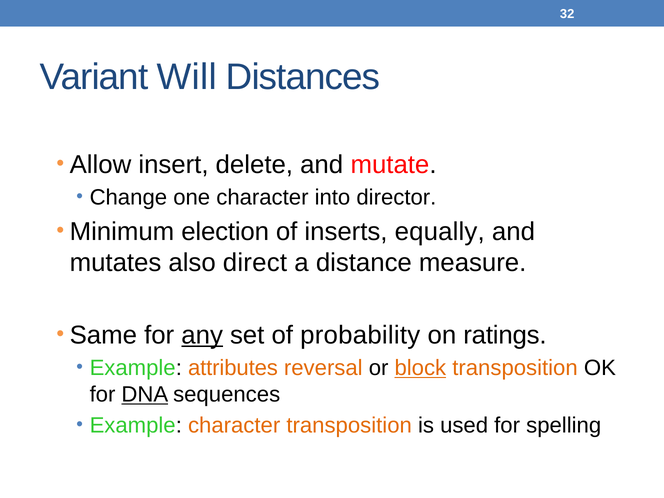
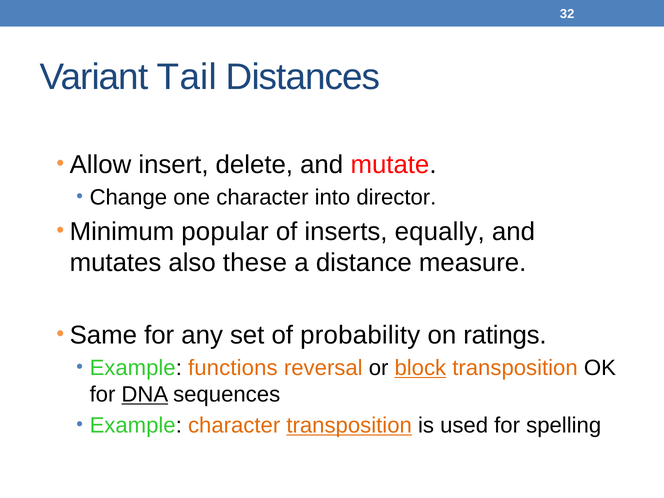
Will: Will -> Tail
election: election -> popular
direct: direct -> these
any underline: present -> none
attributes: attributes -> functions
transposition at (349, 425) underline: none -> present
